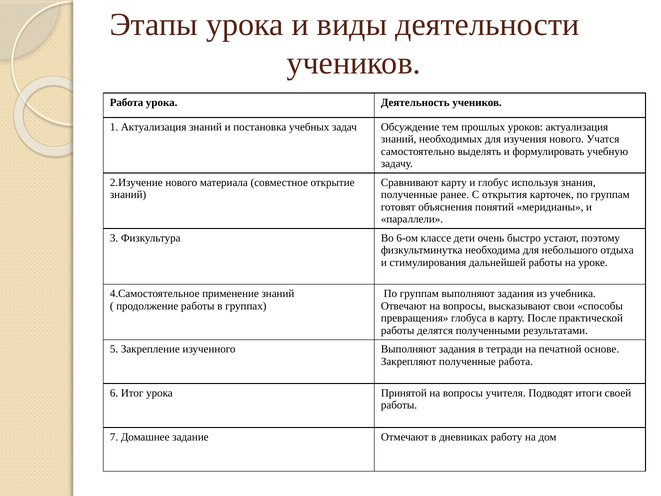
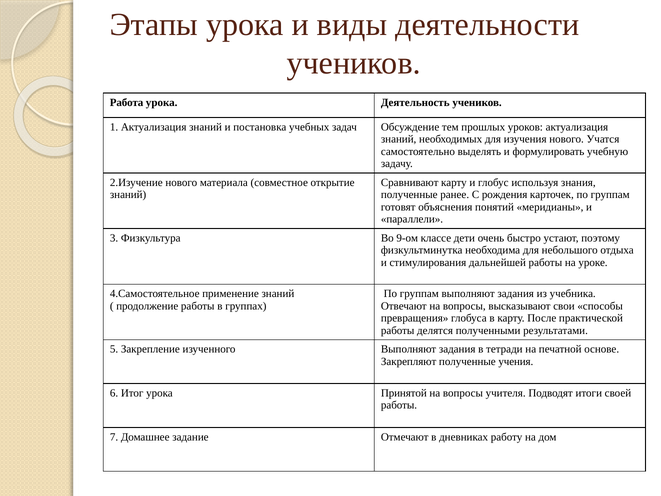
открытия: открытия -> рождения
6-ом: 6-ом -> 9-ом
полученные работа: работа -> учения
